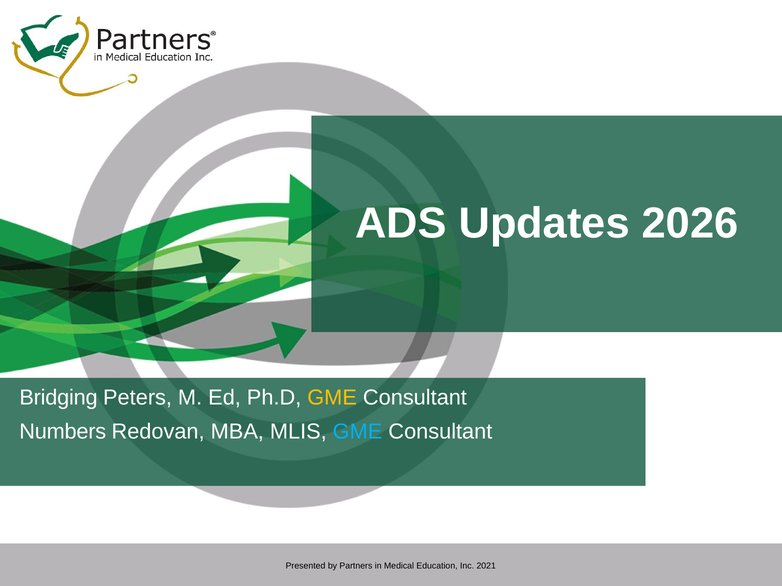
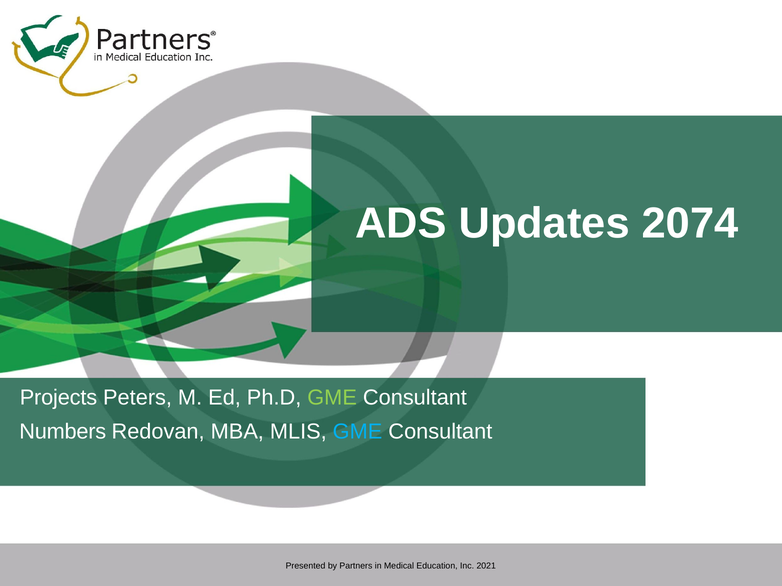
2026: 2026 -> 2074
Bridging: Bridging -> Projects
GME at (332, 398) colour: yellow -> light green
